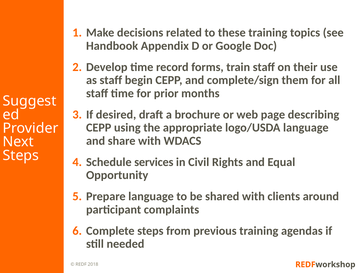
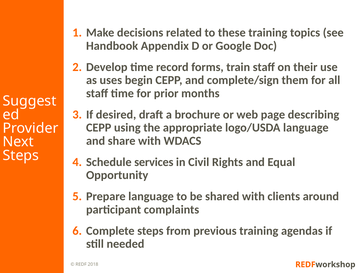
as staff: staff -> uses
